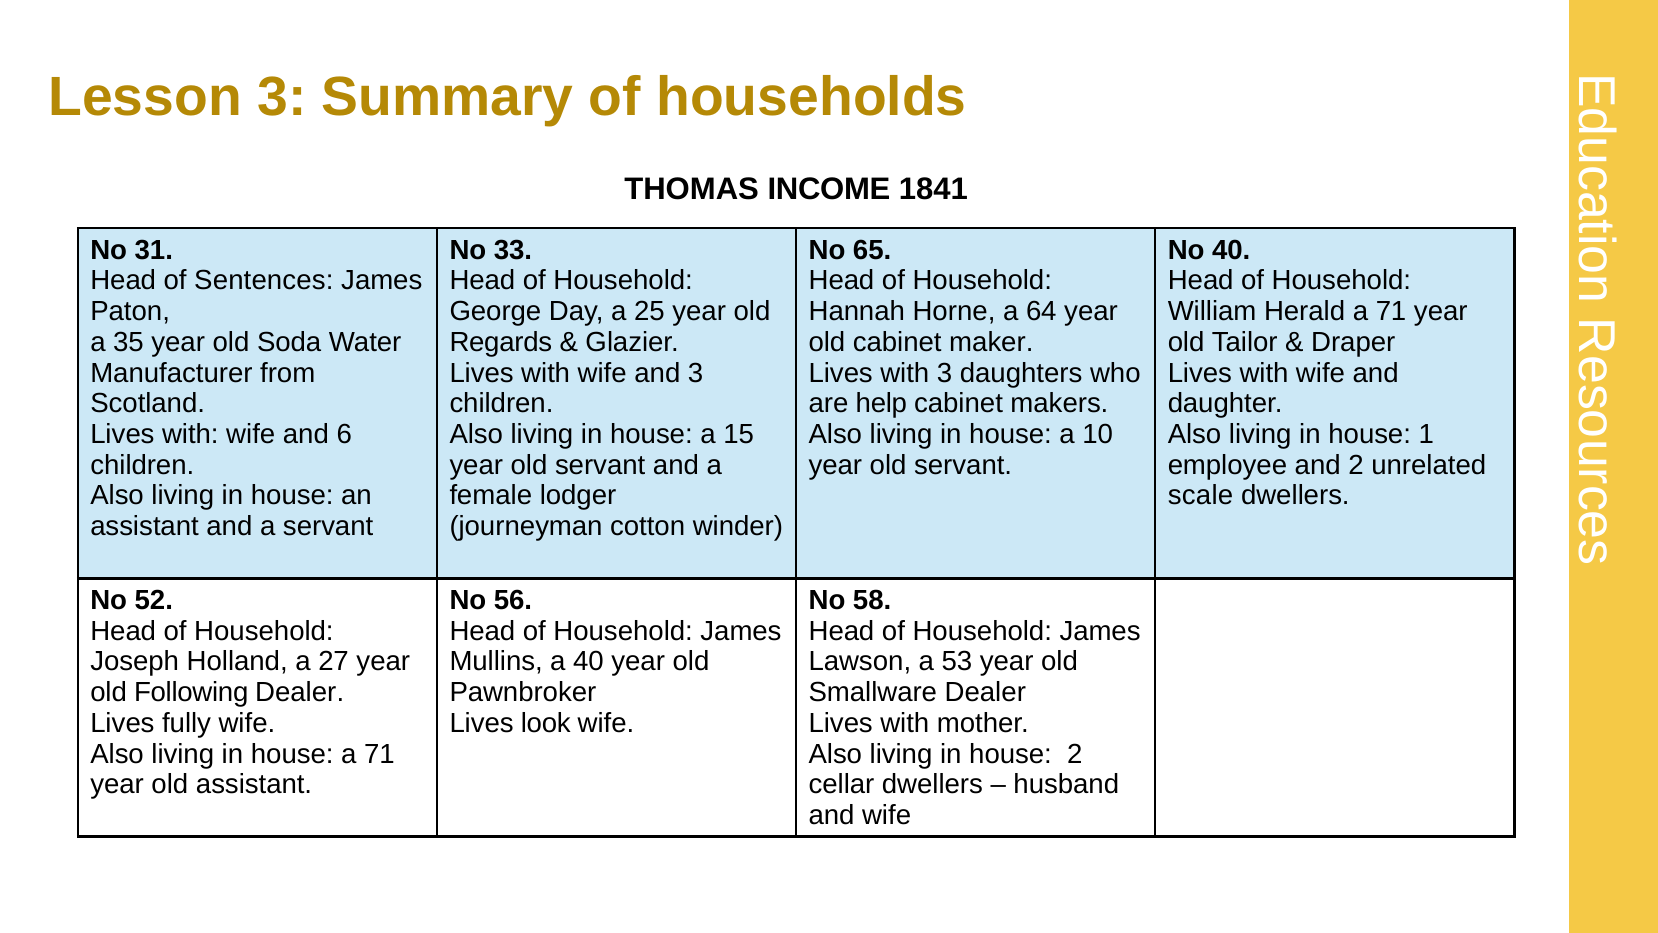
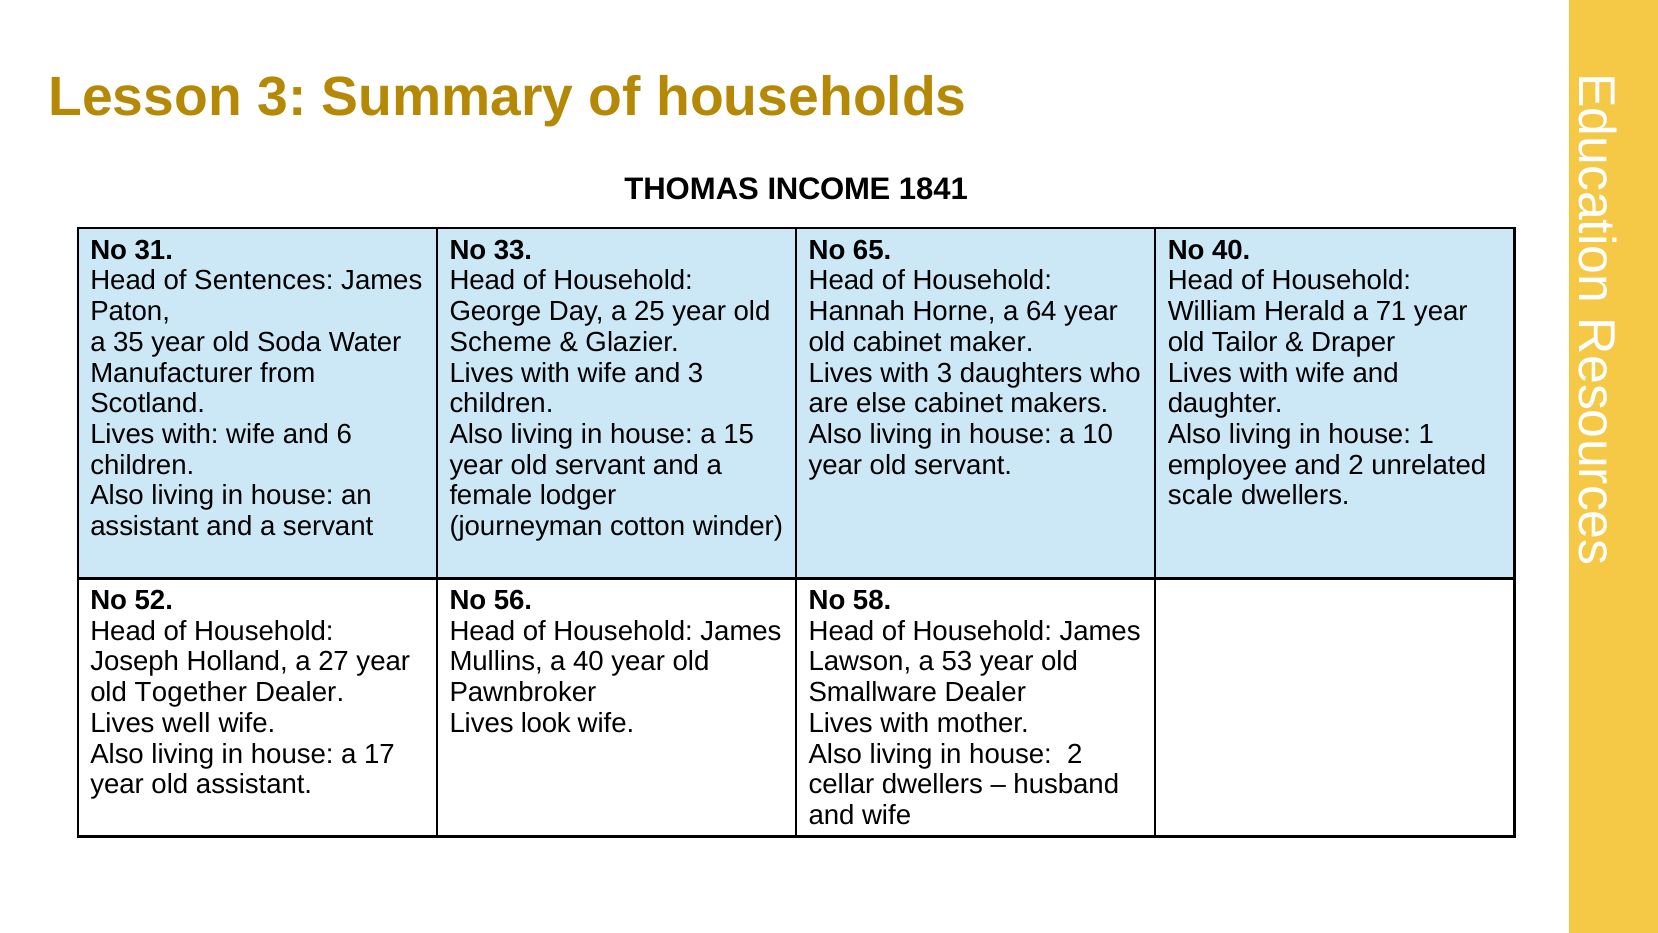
Regards: Regards -> Scheme
help: help -> else
Following: Following -> Together
fully: fully -> well
house a 71: 71 -> 17
